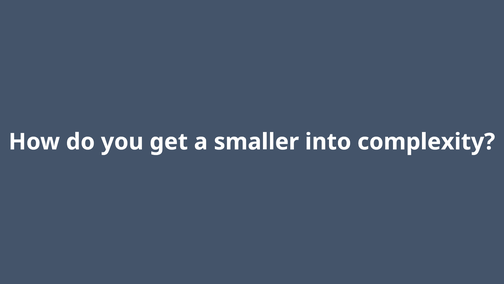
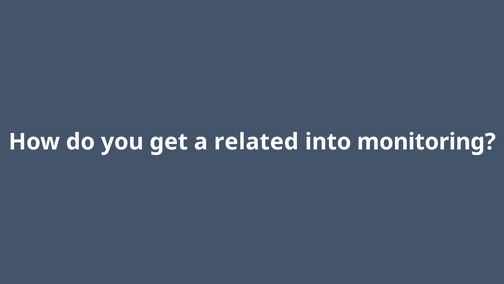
smaller: smaller -> related
complexity: complexity -> monitoring
